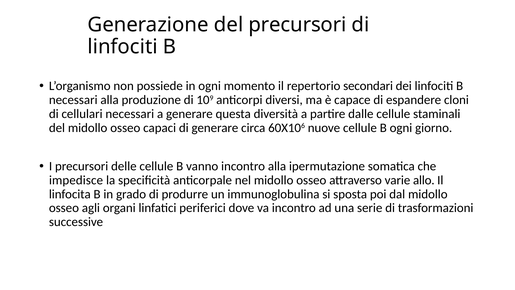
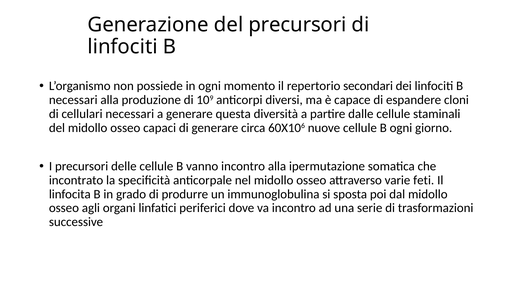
impedisce: impedisce -> incontrato
allo: allo -> feti
